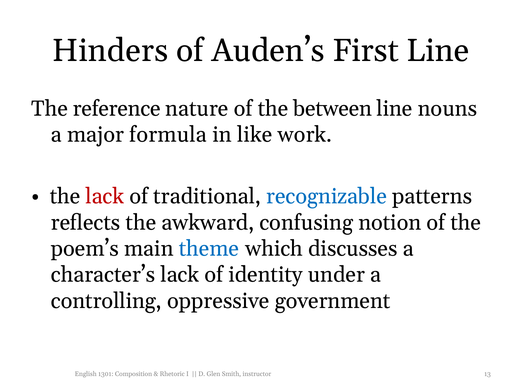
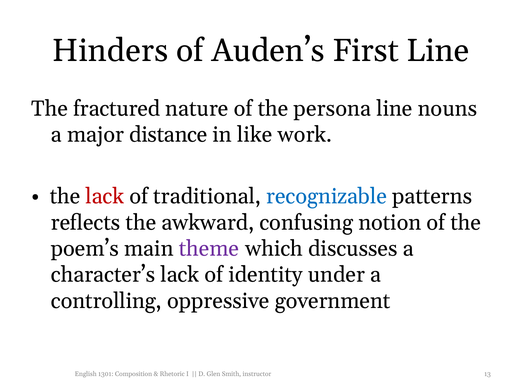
reference: reference -> fractured
between: between -> persona
formula: formula -> distance
theme colour: blue -> purple
